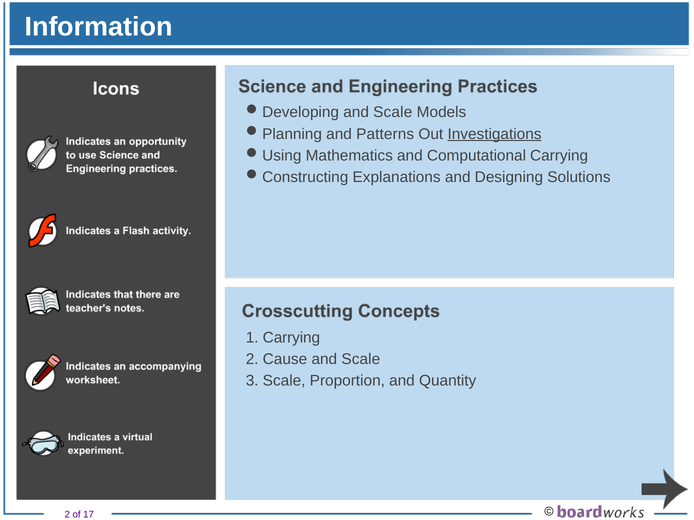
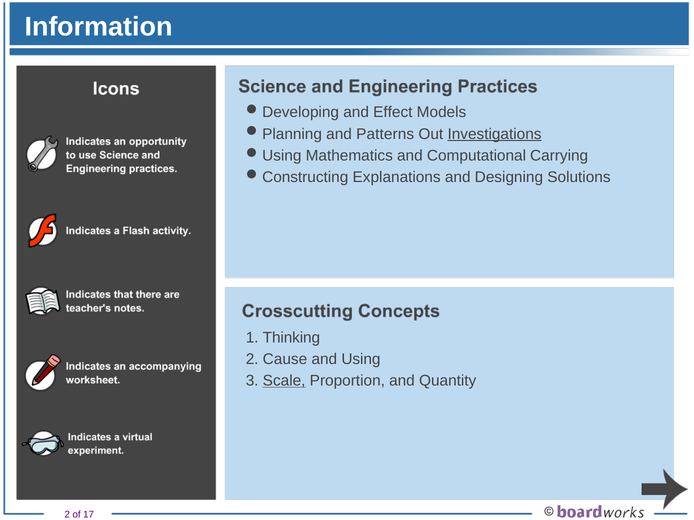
Scale at (393, 112): Scale -> Effect
1 Carrying: Carrying -> Thinking
Cause and Scale: Scale -> Using
Scale at (284, 381) underline: none -> present
